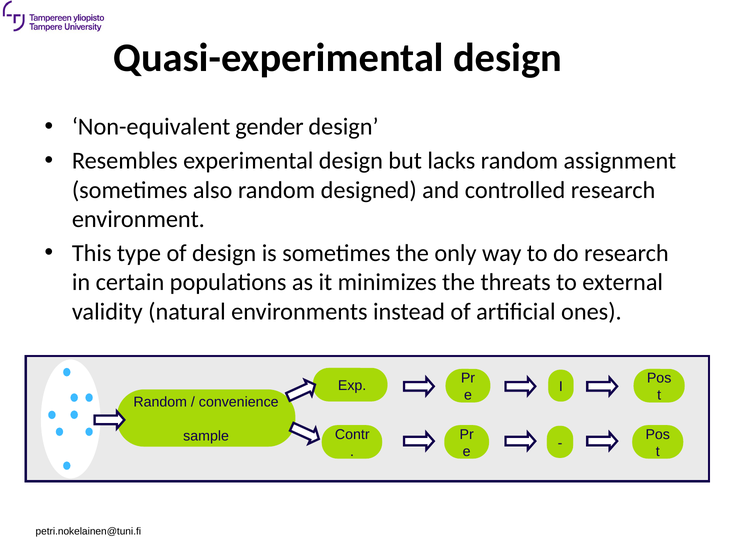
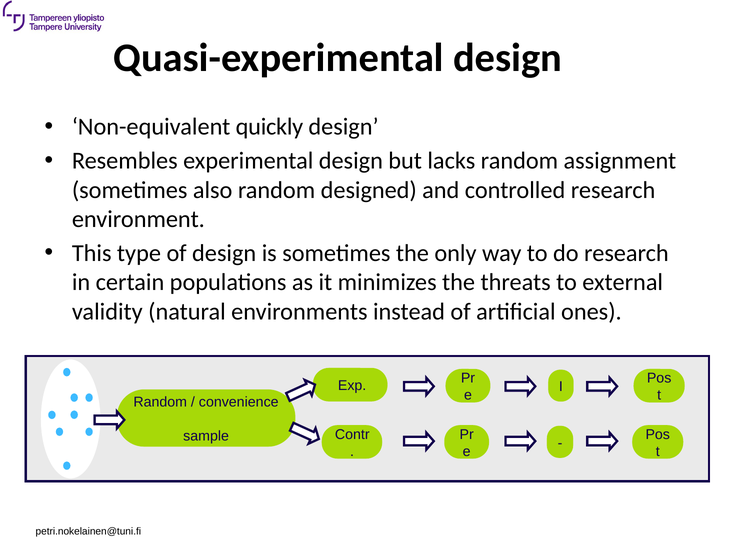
gender: gender -> quickly
